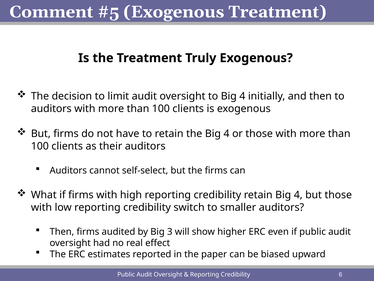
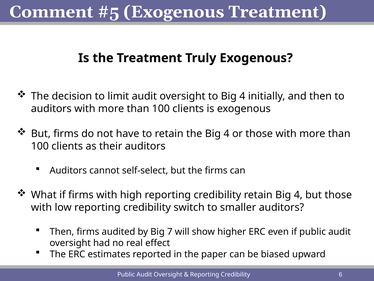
3: 3 -> 7
